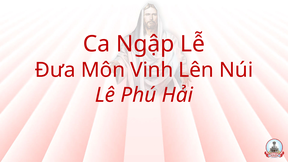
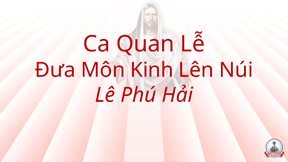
Ngập: Ngập -> Quan
Vinh: Vinh -> Kinh
